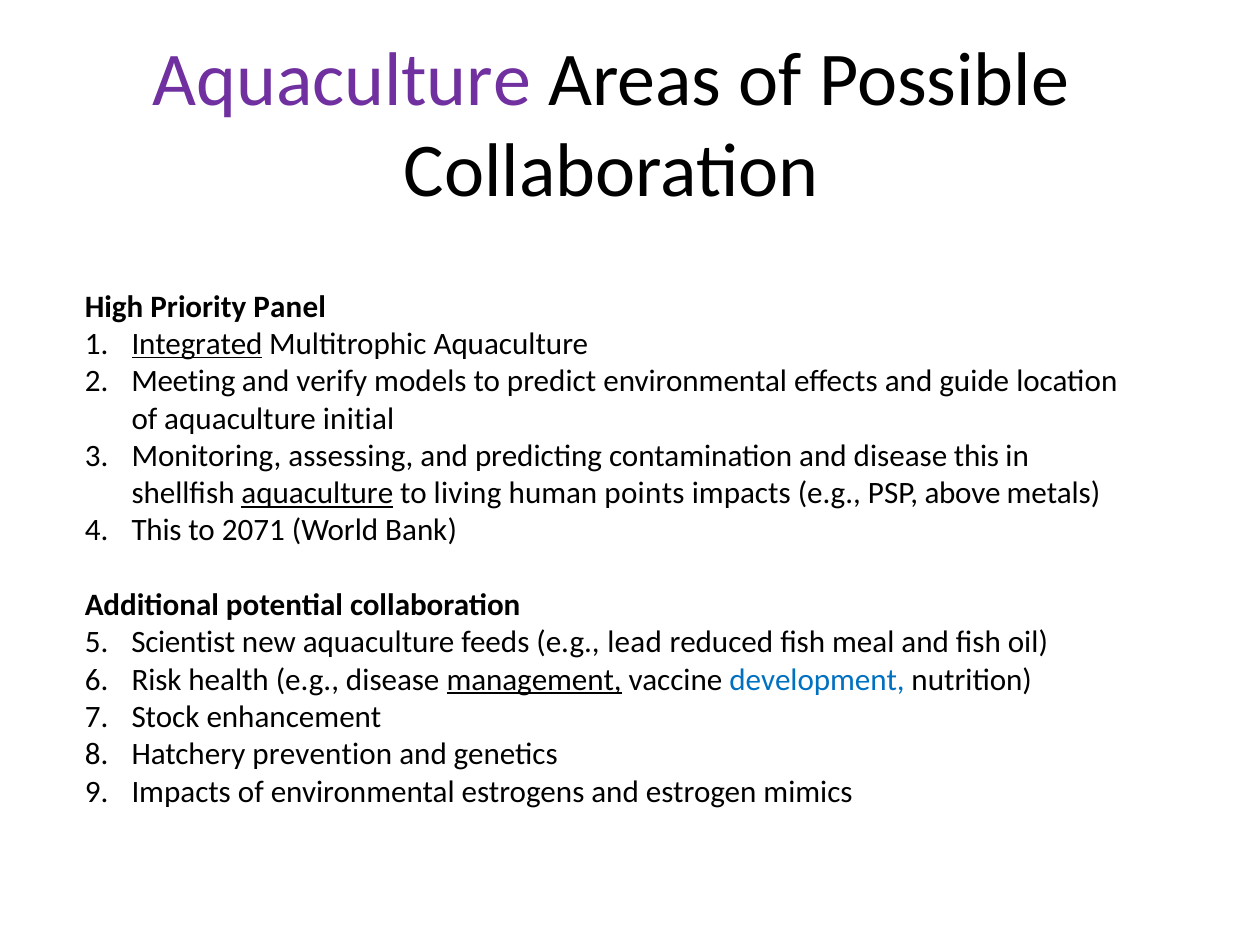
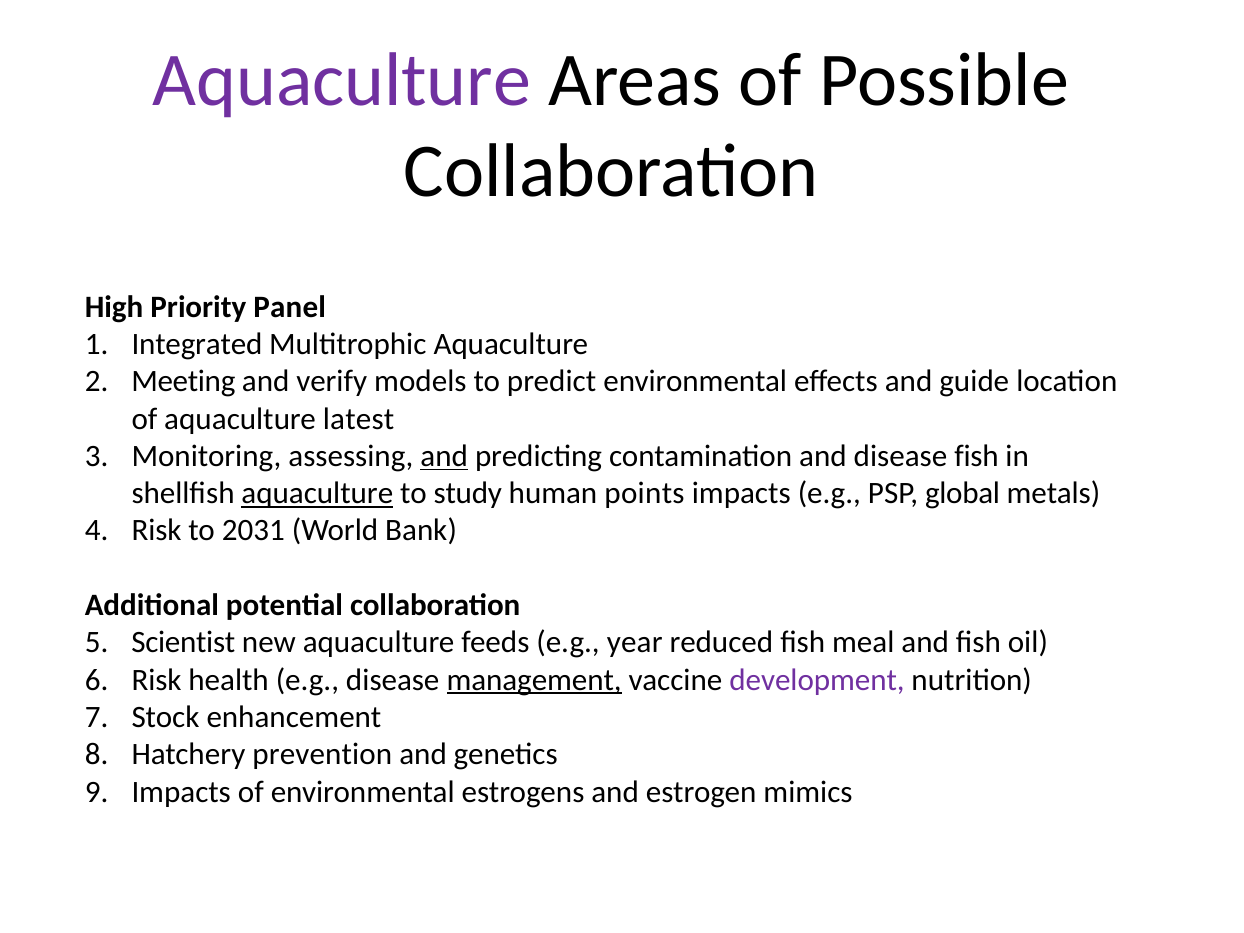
Integrated underline: present -> none
initial: initial -> latest
and at (444, 456) underline: none -> present
disease this: this -> fish
living: living -> study
above: above -> global
This at (157, 531): This -> Risk
2071: 2071 -> 2031
lead: lead -> year
development colour: blue -> purple
